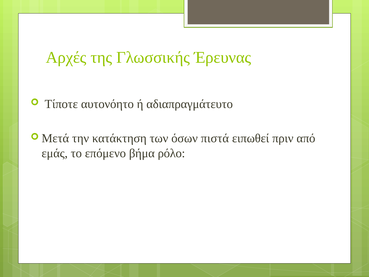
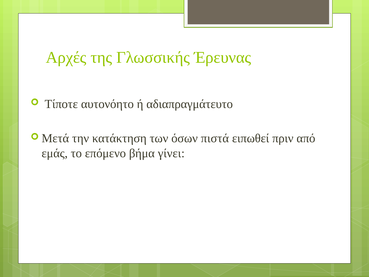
ρόλο: ρόλο -> γίνει
